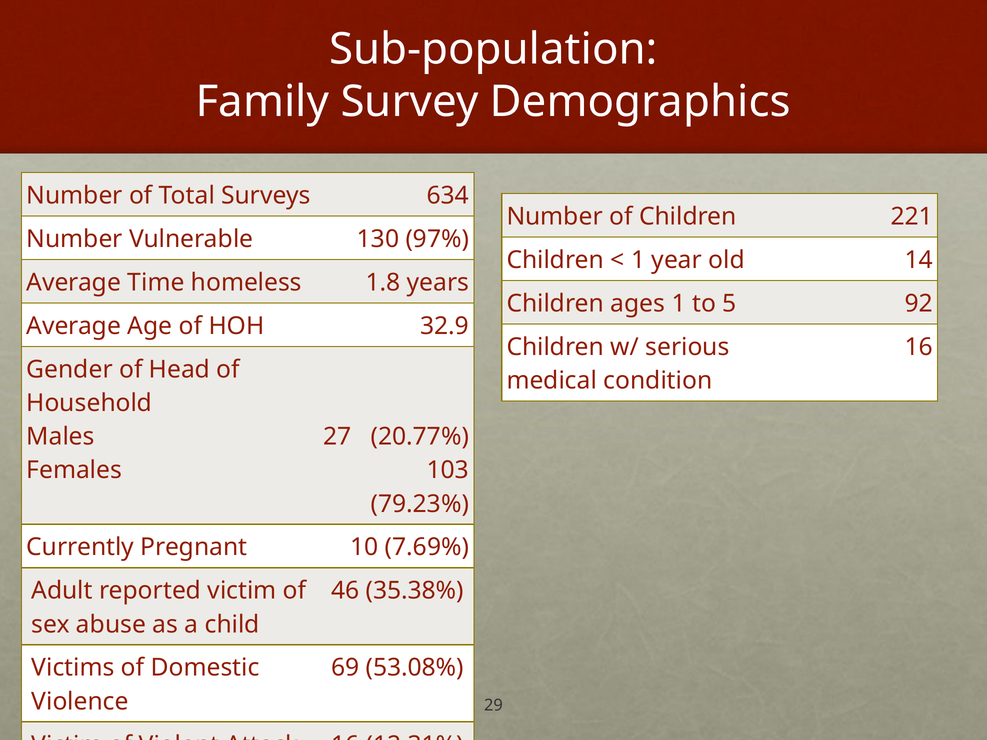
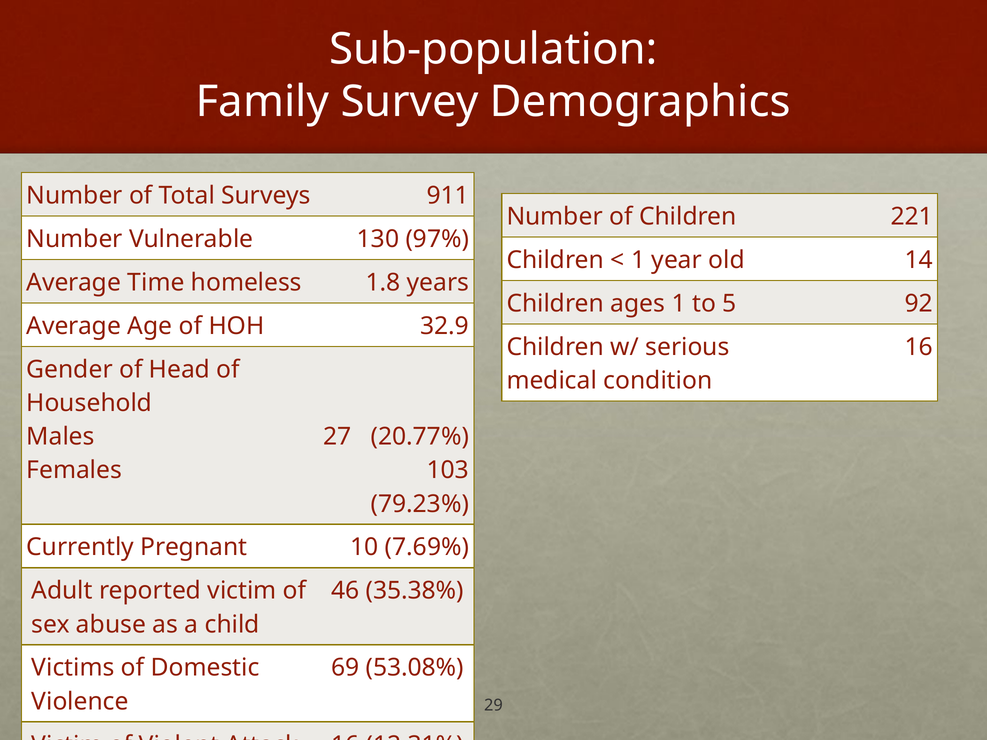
634: 634 -> 911
